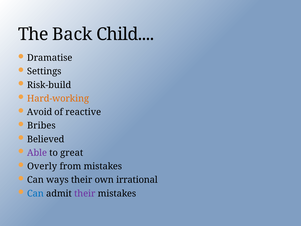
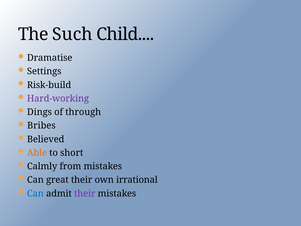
Back: Back -> Such
Hard-working colour: orange -> purple
Avoid: Avoid -> Dings
reactive: reactive -> through
Able colour: purple -> orange
great: great -> short
Overly: Overly -> Calmly
ways: ways -> great
